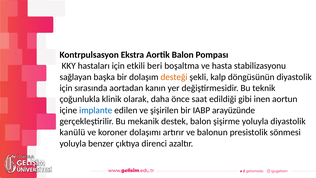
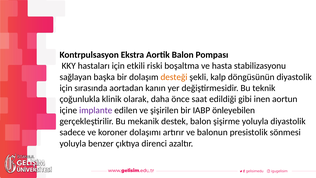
beri: beri -> riski
implante colour: blue -> purple
arayüzünde: arayüzünde -> önleyebilen
kanülü: kanülü -> sadece
